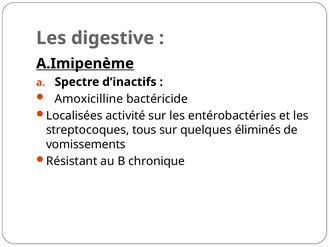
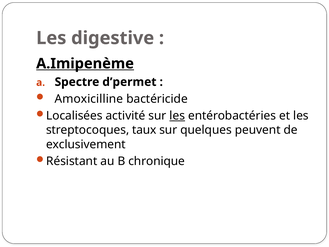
d’inactifs: d’inactifs -> d’permet
les at (177, 116) underline: none -> present
tous: tous -> taux
éliminés: éliminés -> peuvent
vomissements: vomissements -> exclusivement
